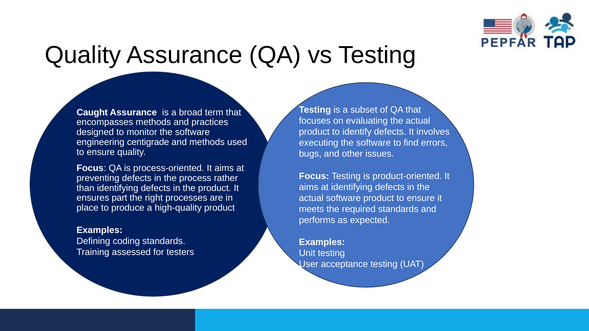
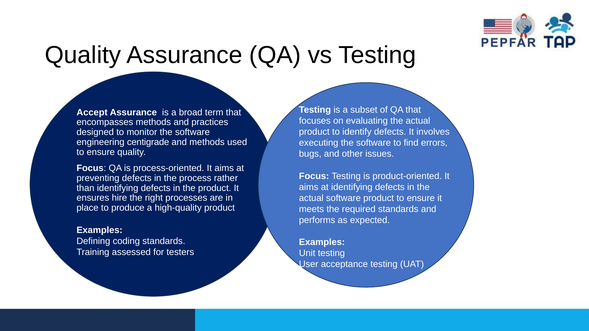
Caught: Caught -> Accept
part: part -> hire
